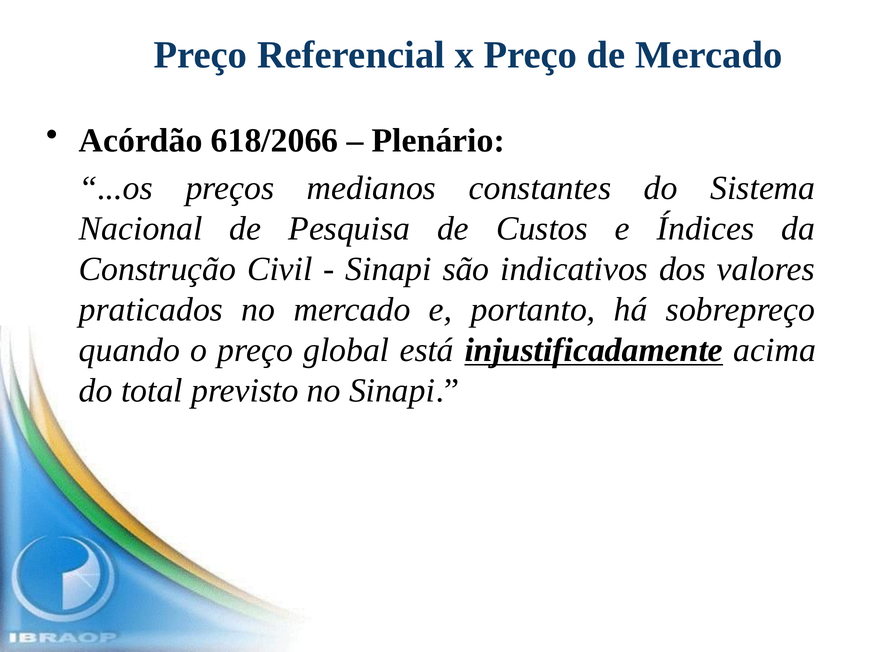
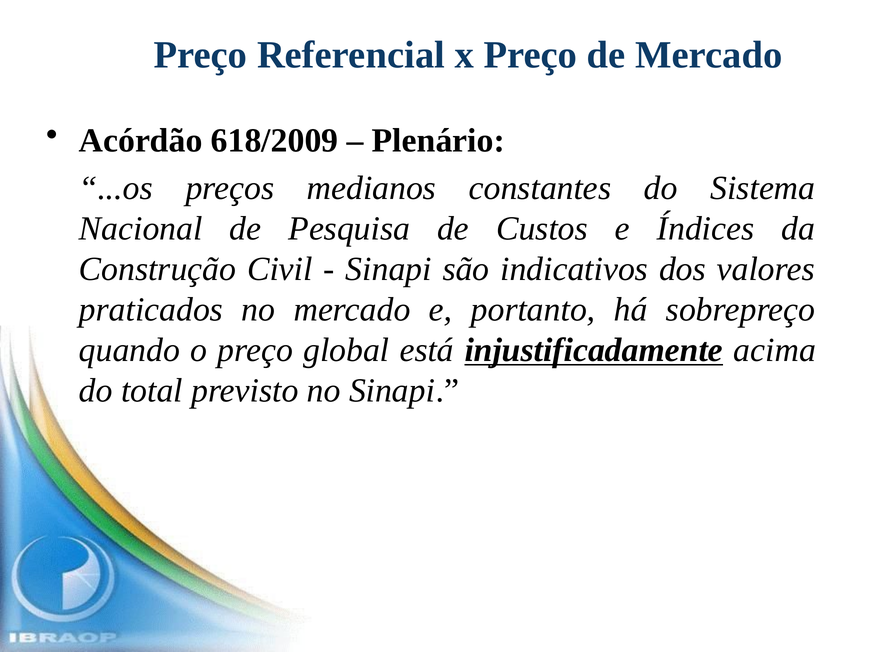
618/2066: 618/2066 -> 618/2009
